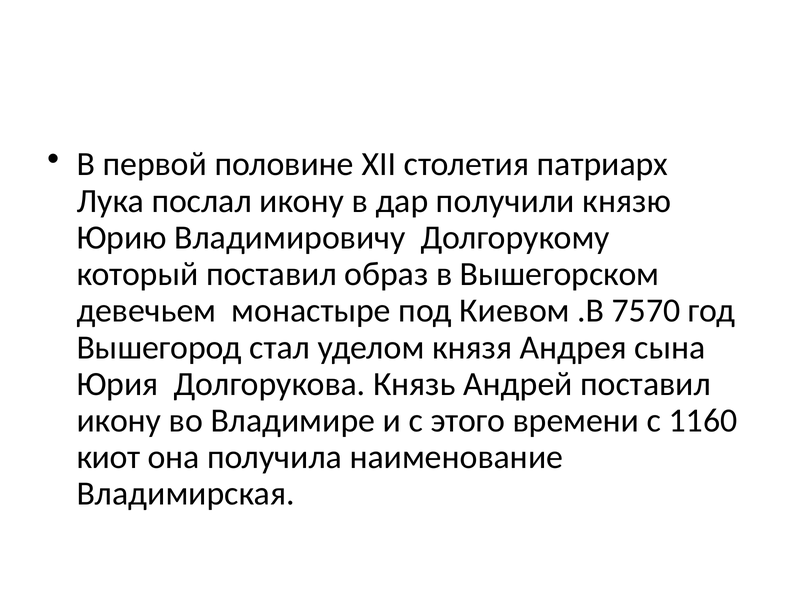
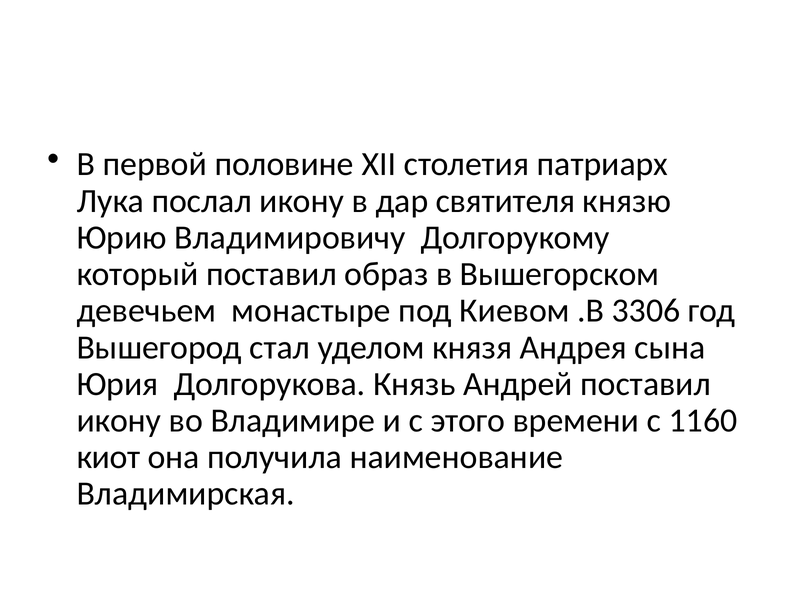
получили: получили -> святителя
7570: 7570 -> 3306
